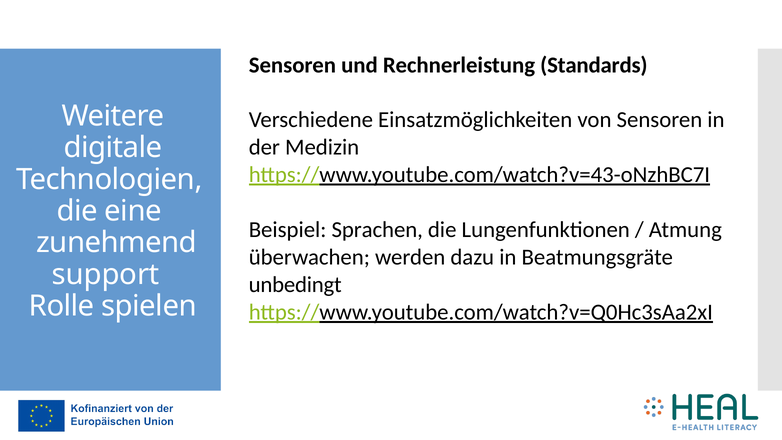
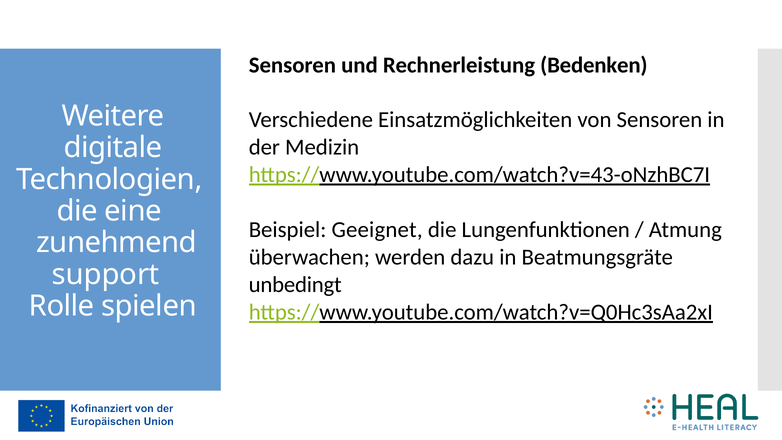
Standards: Standards -> Bedenken
Sprachen: Sprachen -> Geeignet
